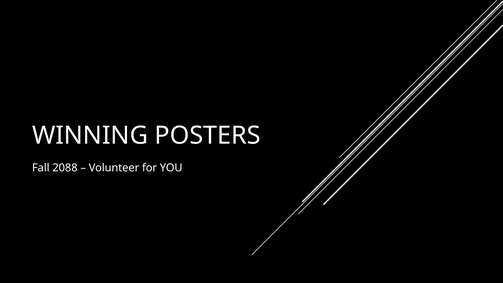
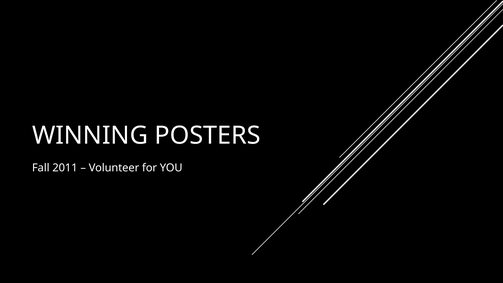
2088: 2088 -> 2011
